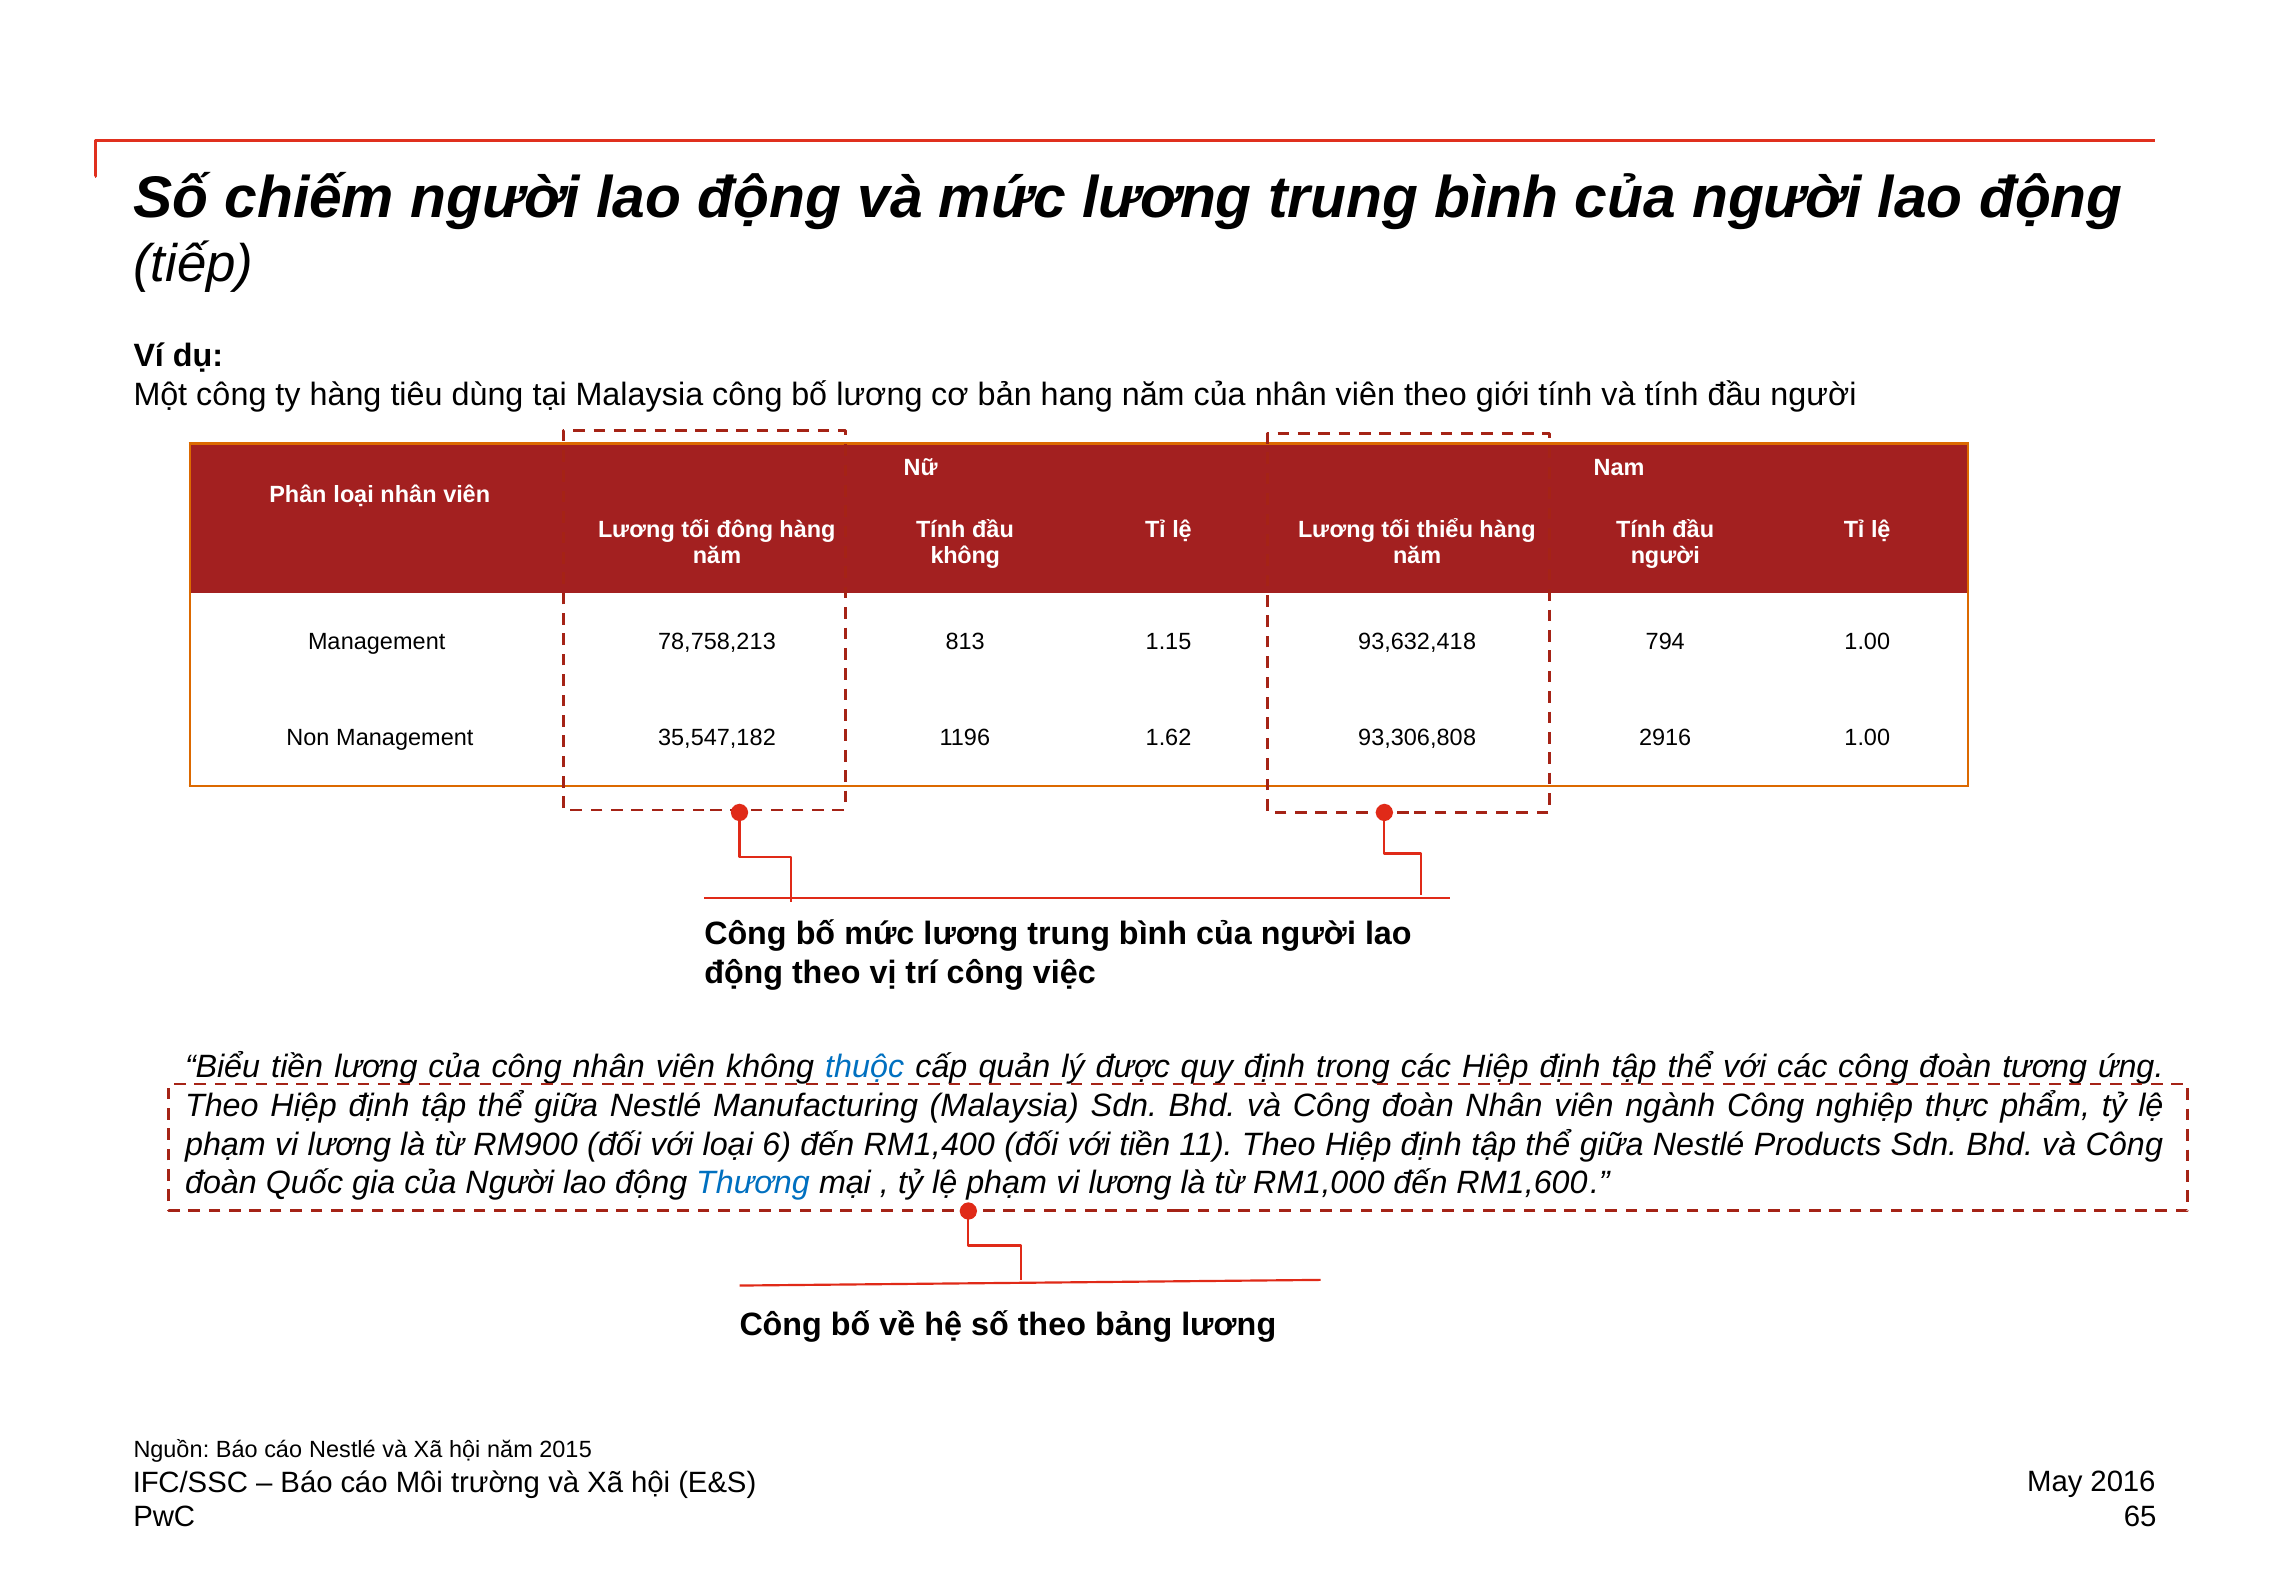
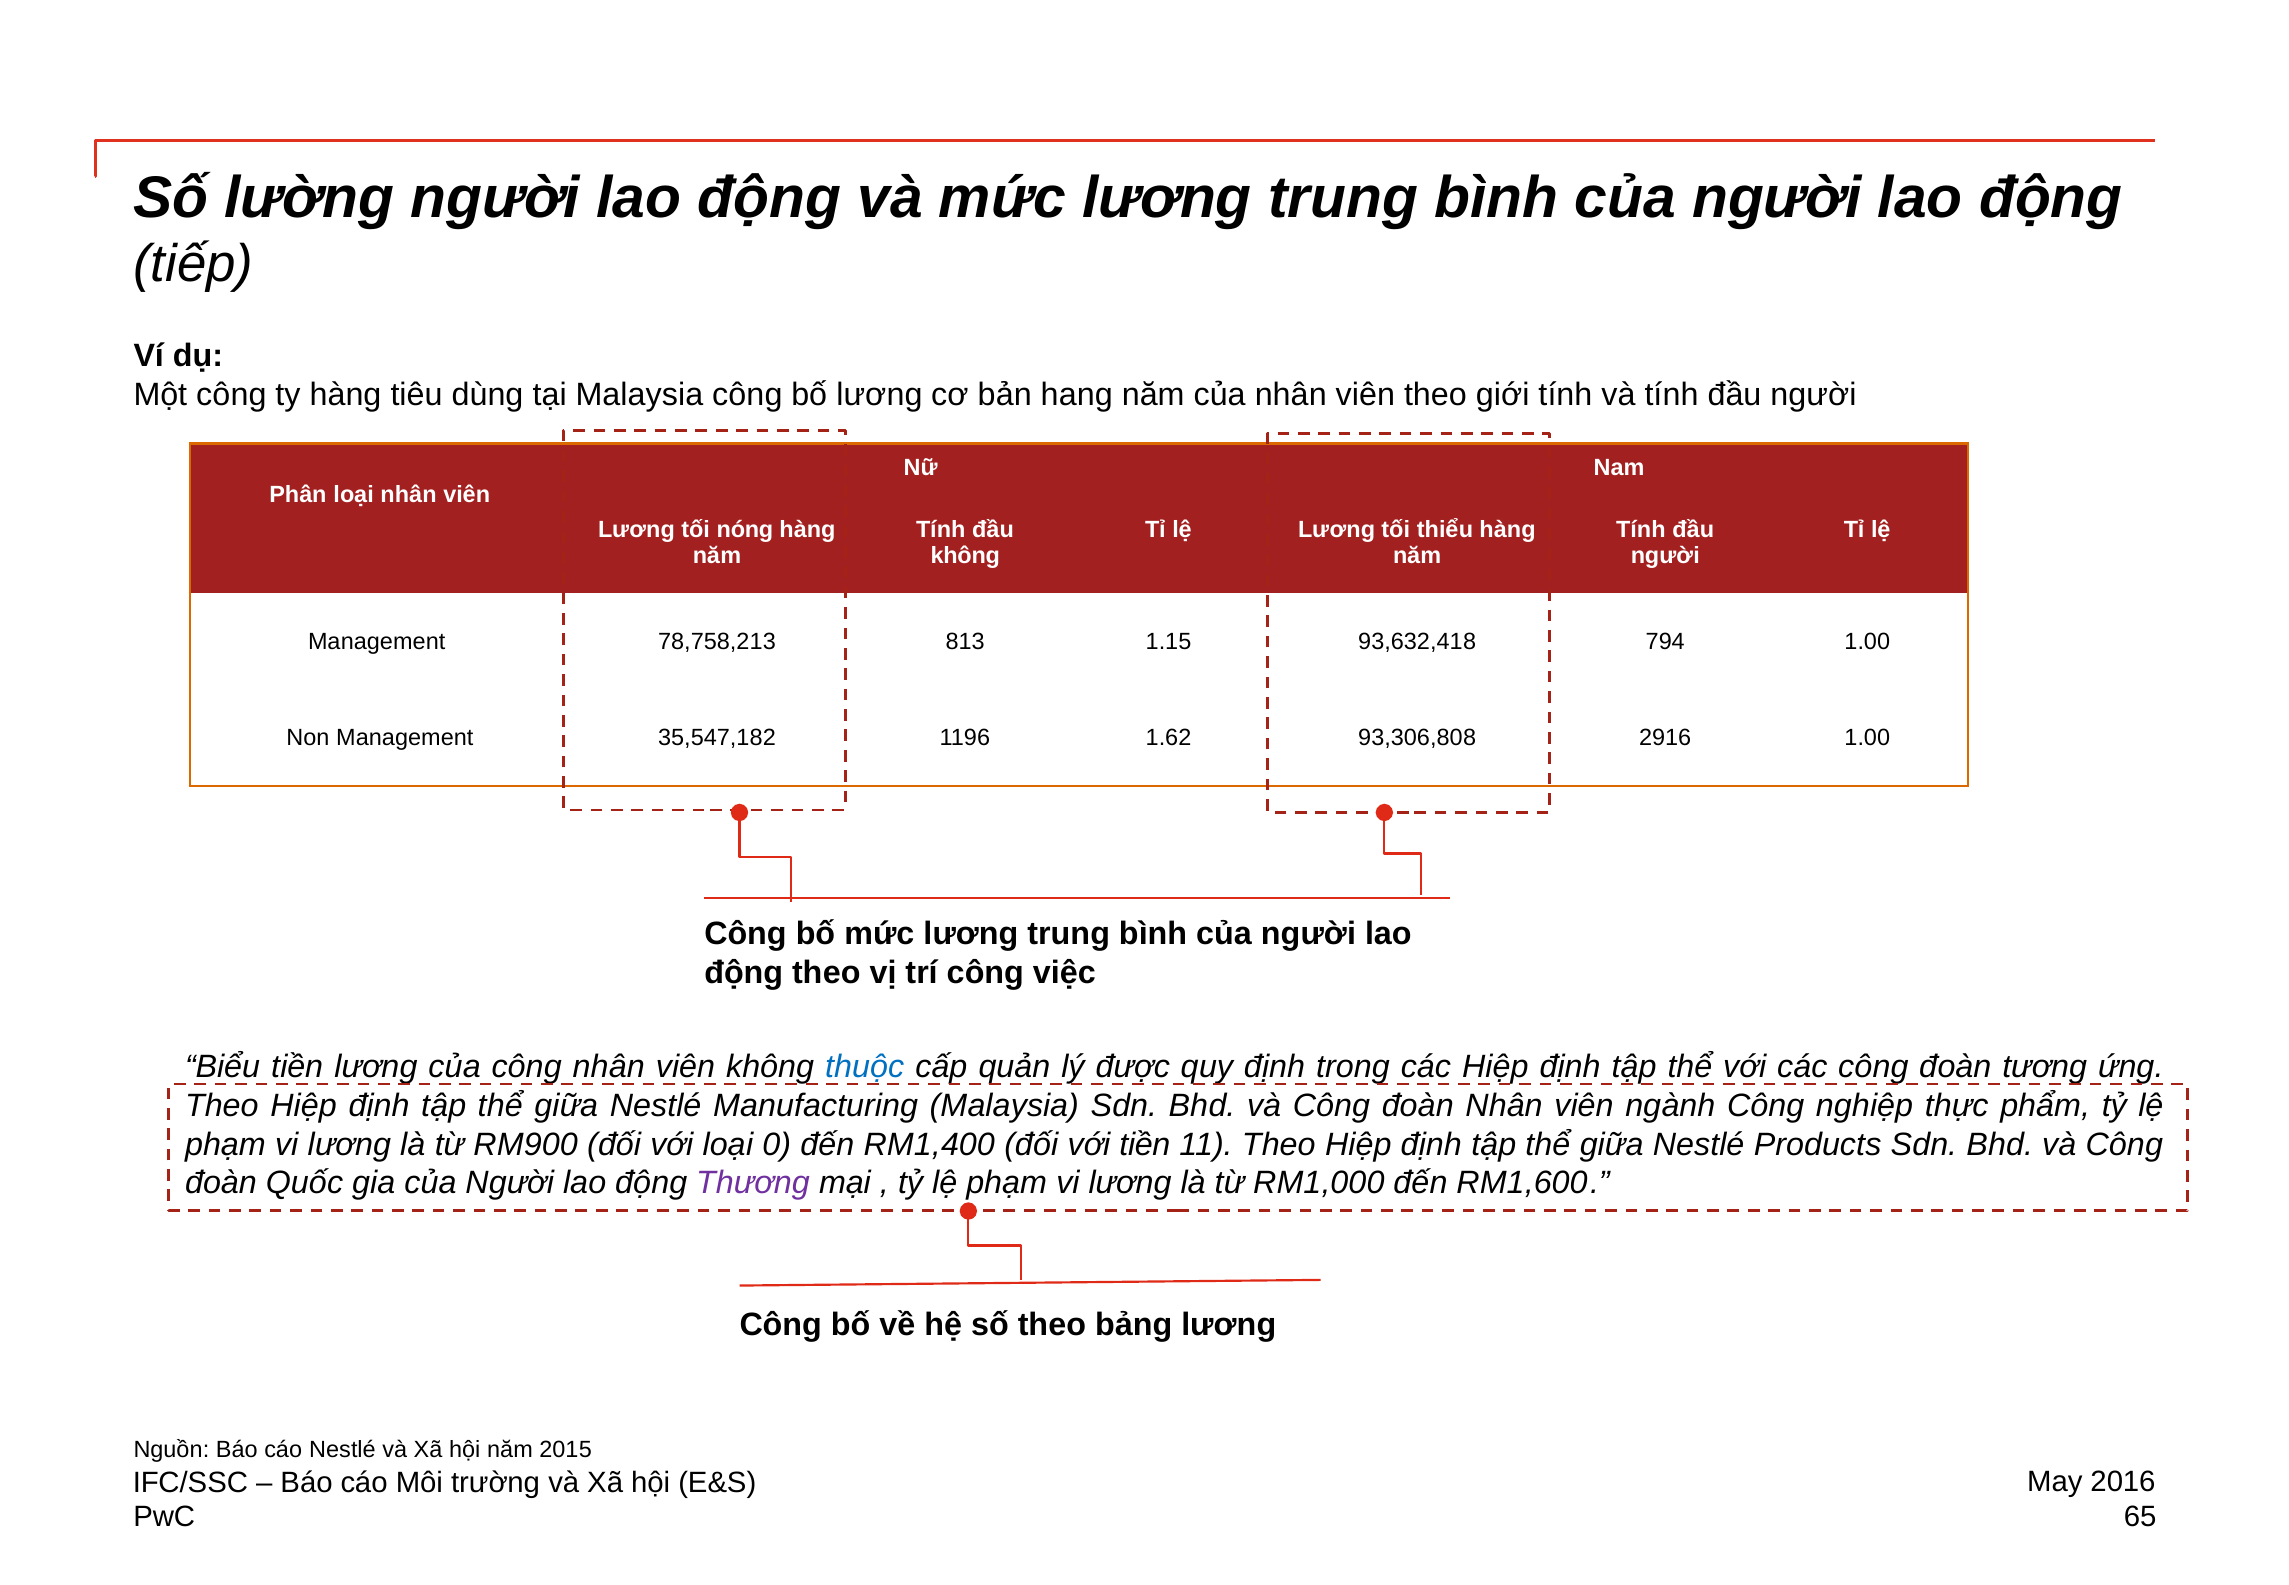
chiếm: chiếm -> lường
đông: đông -> nóng
6: 6 -> 0
Thương colour: blue -> purple
